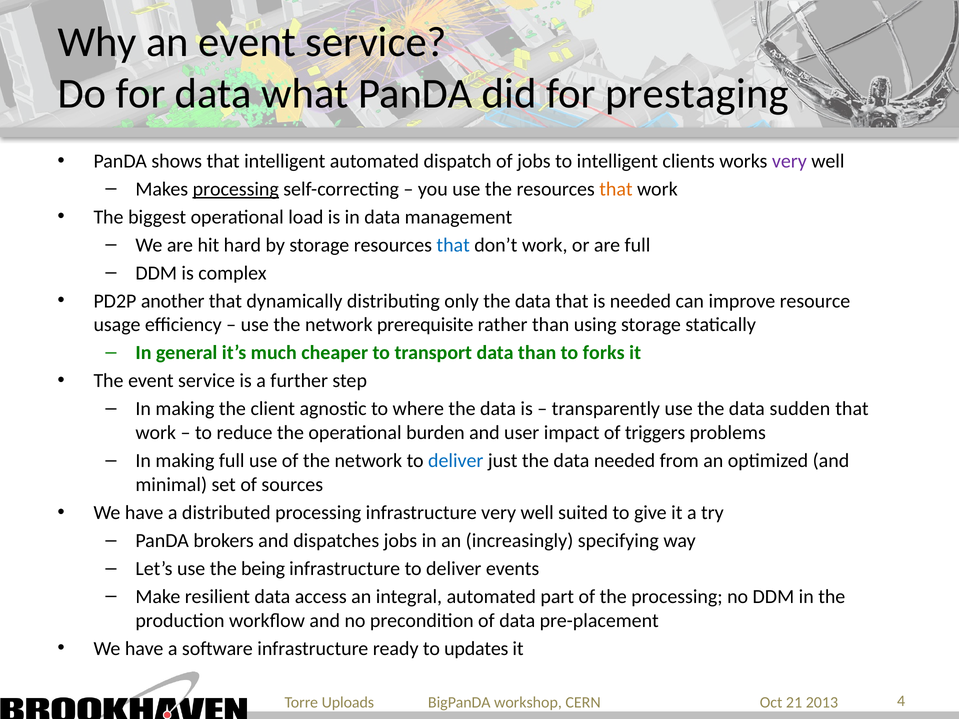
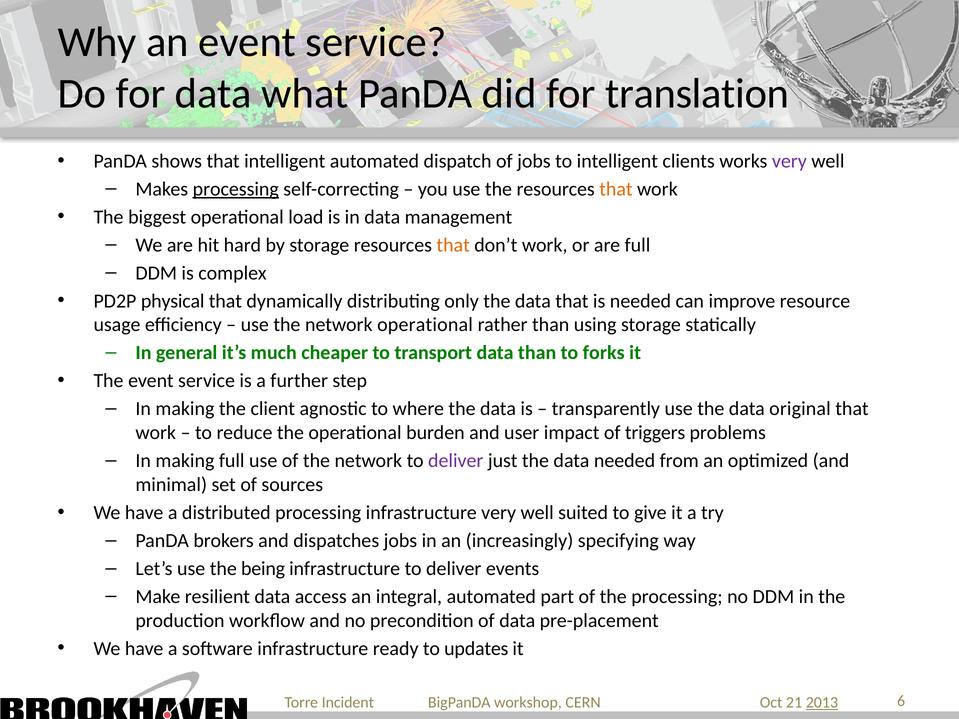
prestaging: prestaging -> translation
that at (453, 245) colour: blue -> orange
another: another -> physical
network prerequisite: prerequisite -> operational
sudden: sudden -> original
deliver at (456, 461) colour: blue -> purple
Uploads: Uploads -> Incident
4: 4 -> 6
2013 underline: none -> present
